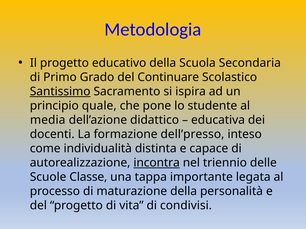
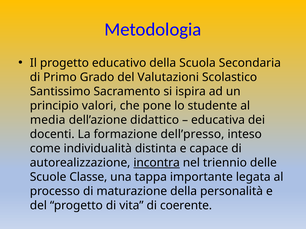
Continuare: Continuare -> Valutazioni
Santissimo underline: present -> none
quale: quale -> valori
condivisi: condivisi -> coerente
